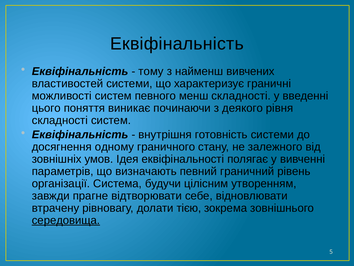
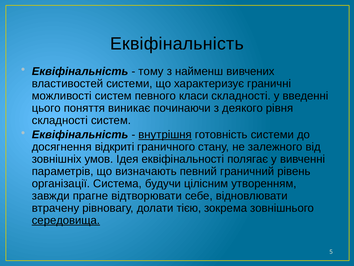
менш: менш -> класи
внутрішня underline: none -> present
одному: одному -> відкриті
